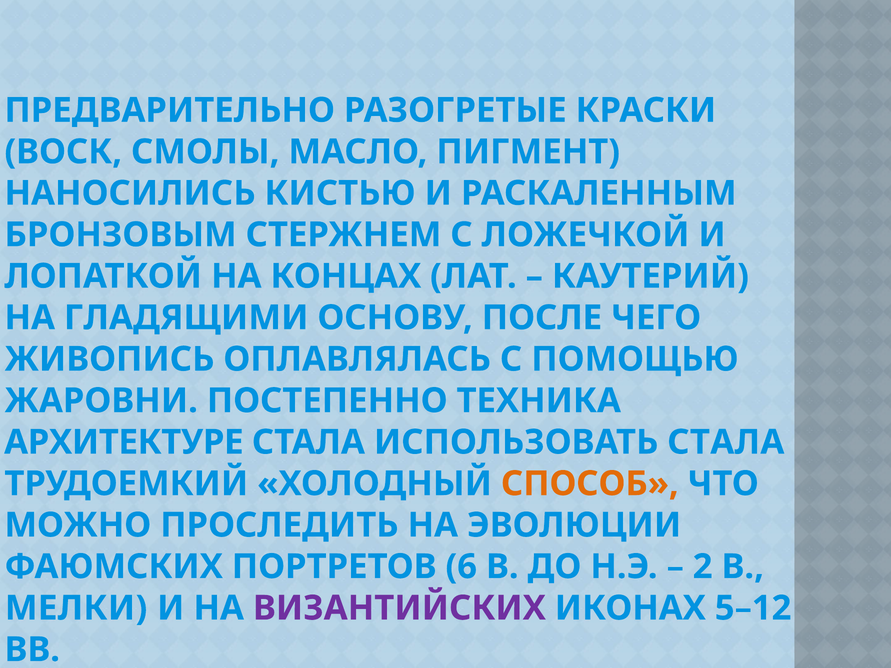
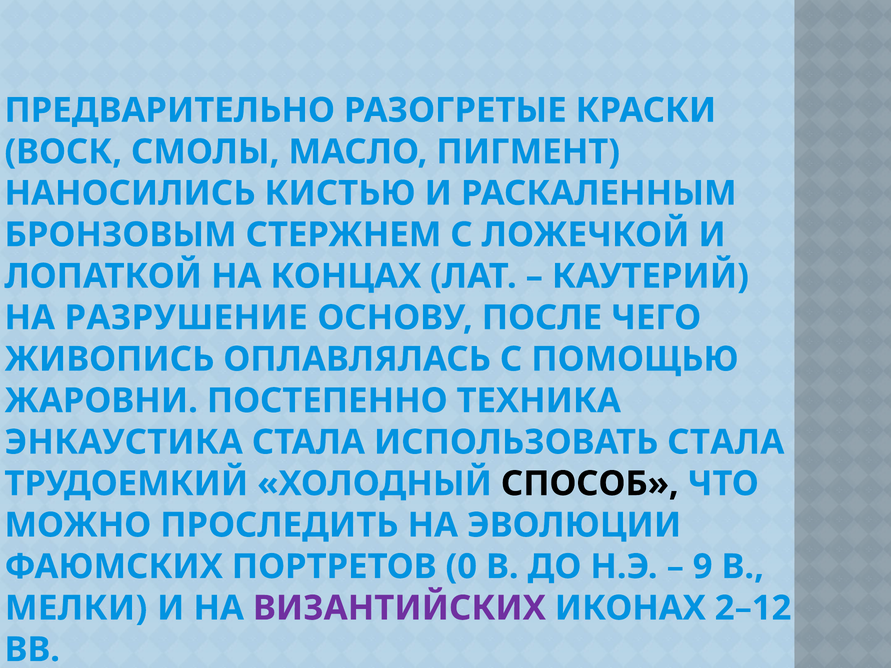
ГЛАДЯЩИМИ: ГЛАДЯЩИМИ -> РАЗРУШЕНИЕ
АРХИТЕКТУРЕ: АРХИТЕКТУРЕ -> ЭНКАУСТИКА
СПОСОБ colour: orange -> black
6: 6 -> 0
2: 2 -> 9
5–12: 5–12 -> 2–12
